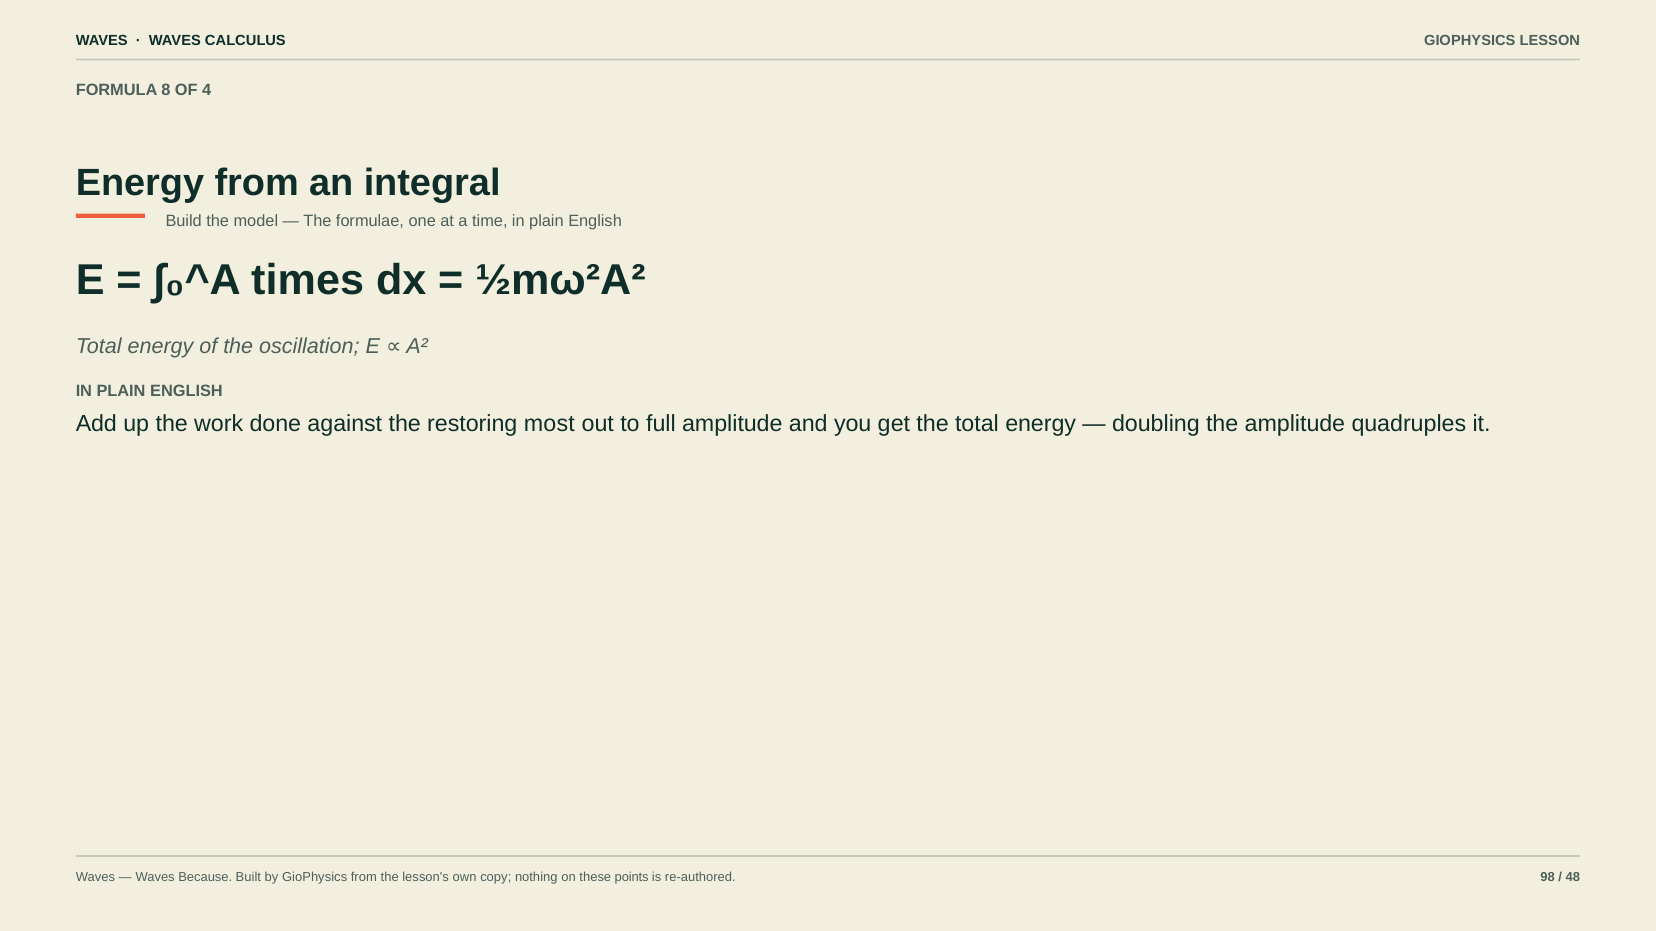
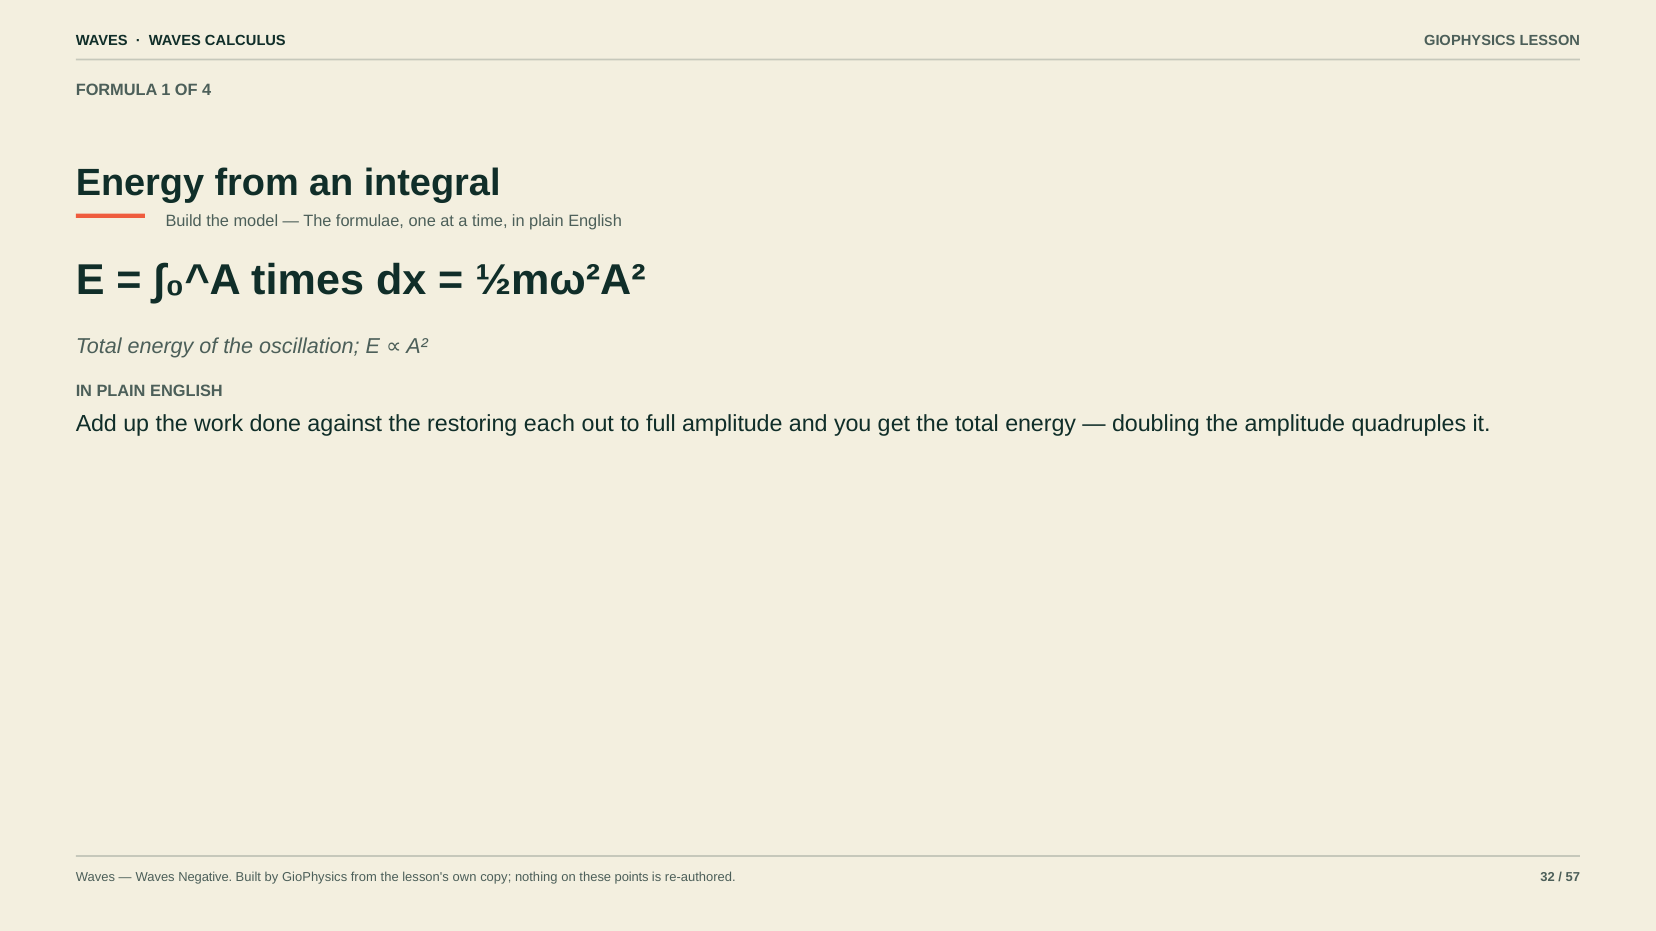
8: 8 -> 1
most: most -> each
Because: Because -> Negative
98: 98 -> 32
48: 48 -> 57
